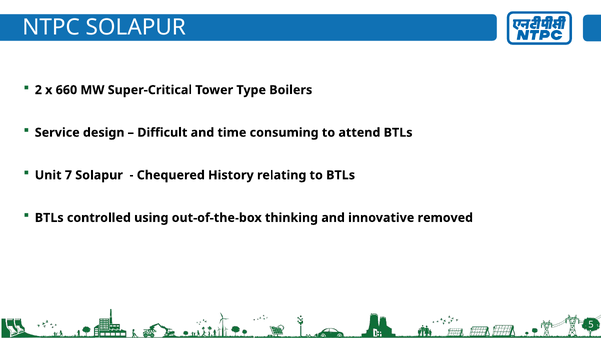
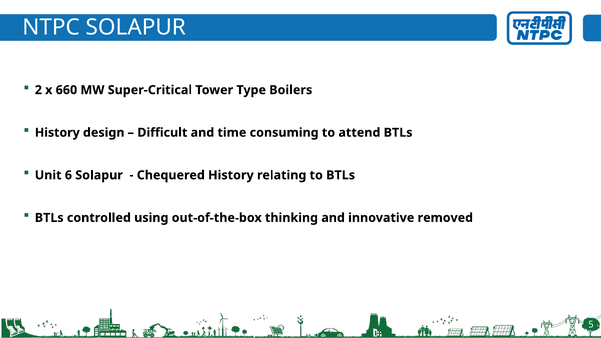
Service at (57, 133): Service -> History
7: 7 -> 6
